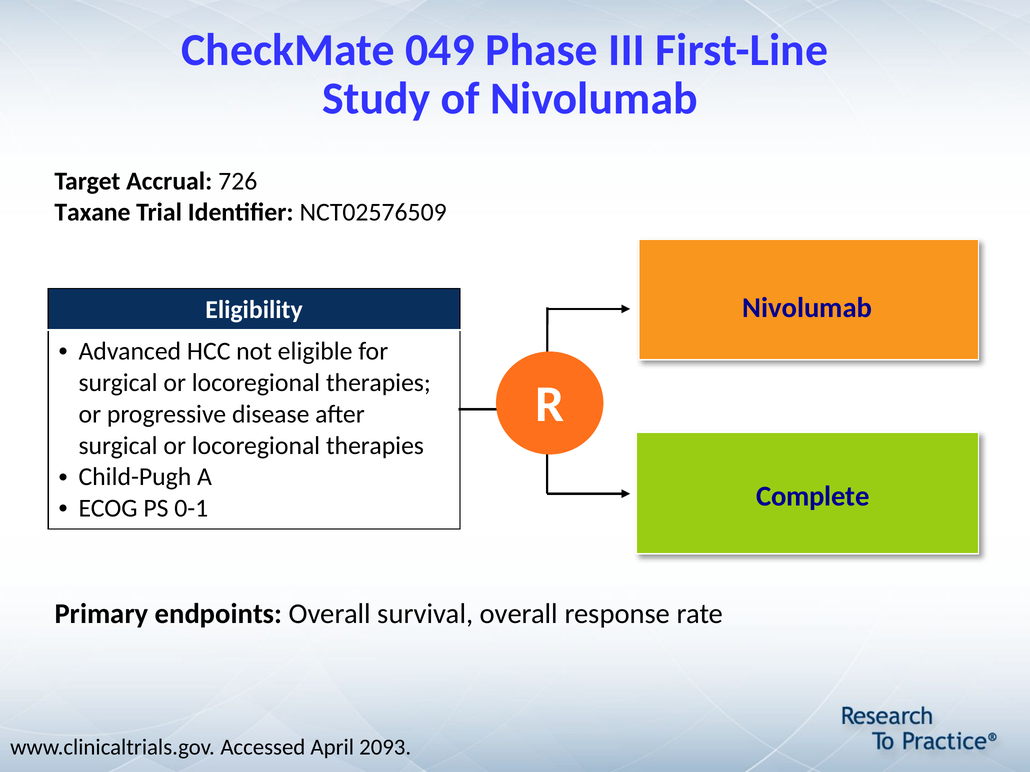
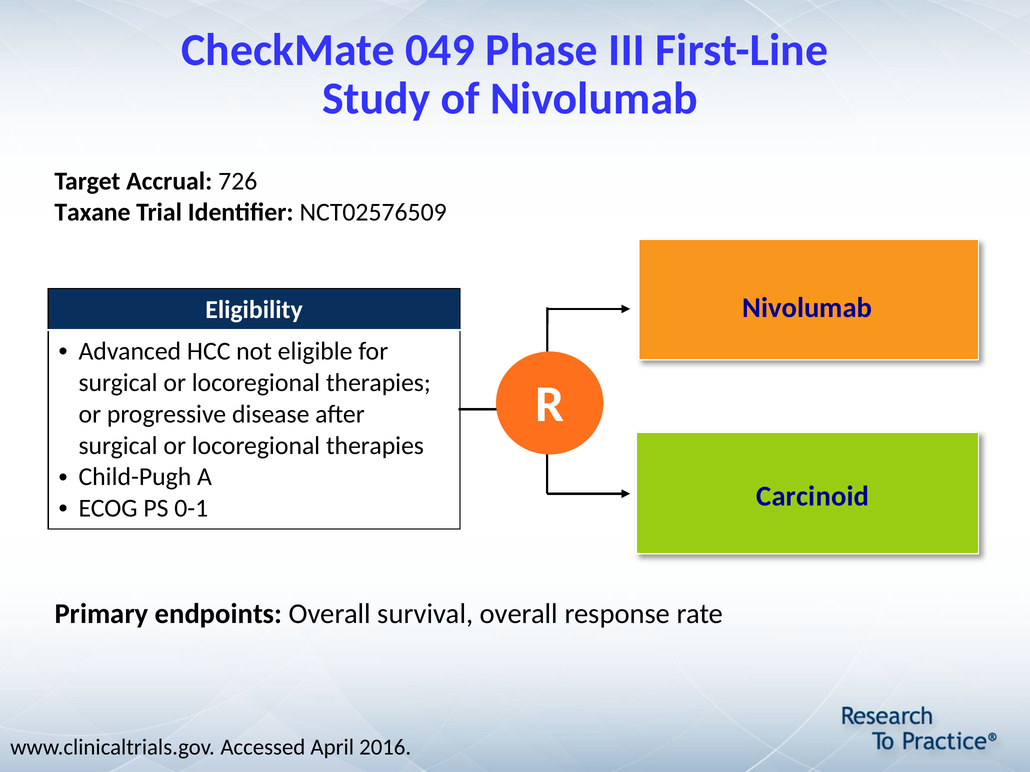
Complete: Complete -> Carcinoid
2093: 2093 -> 2016
